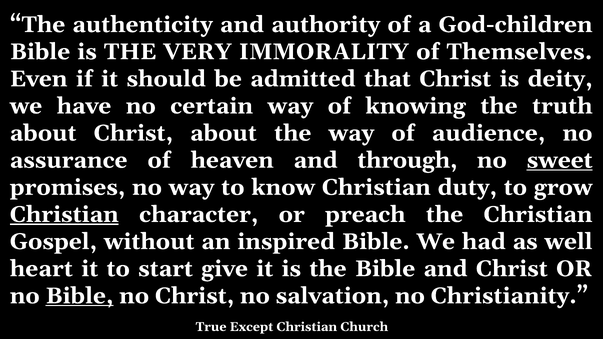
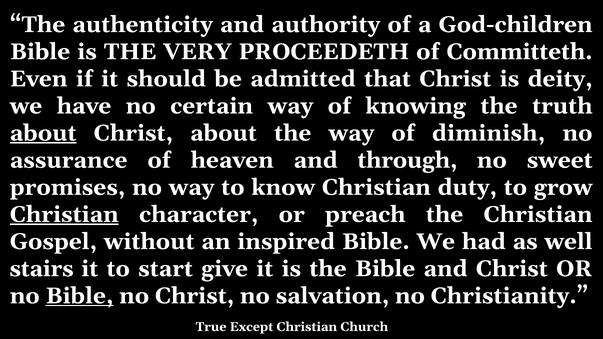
IMMORALITY: IMMORALITY -> PROCEEDETH
Themselves: Themselves -> Committeth
about at (43, 133) underline: none -> present
audience: audience -> diminish
sweet underline: present -> none
heart: heart -> stairs
